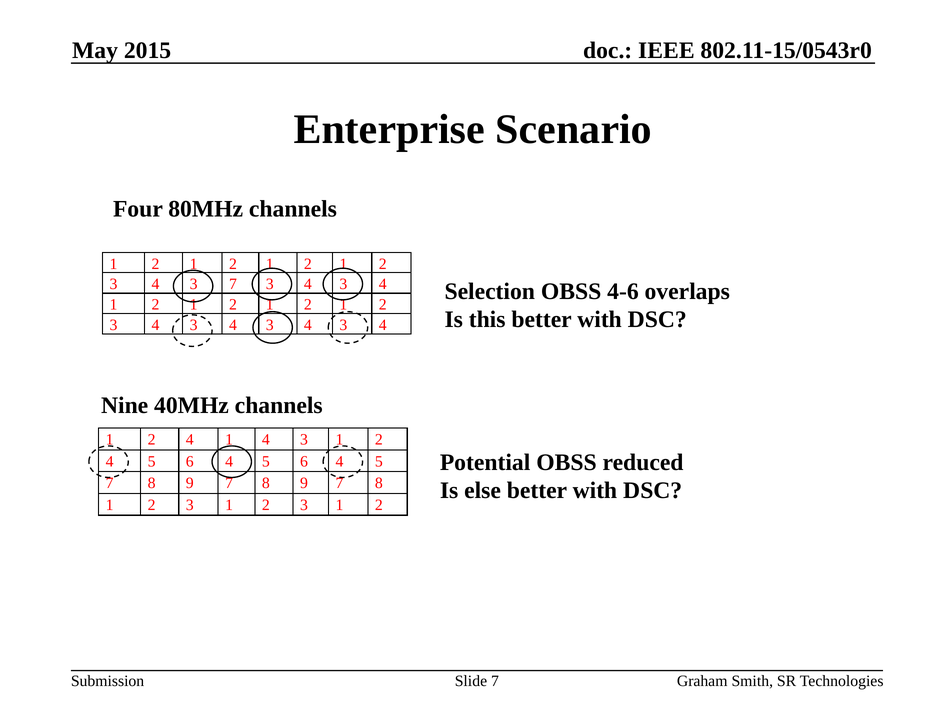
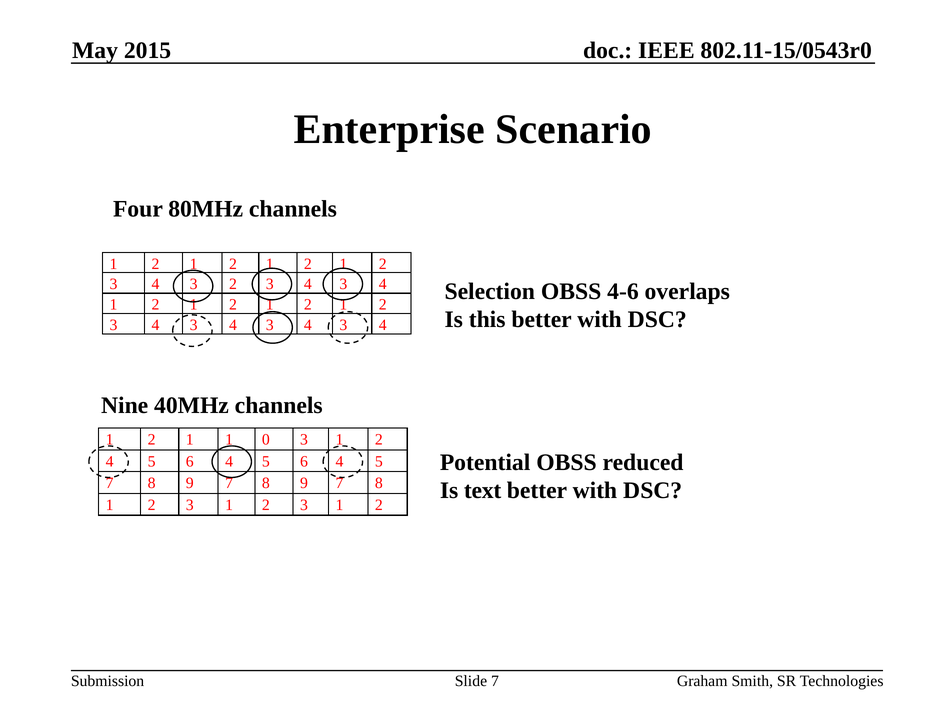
3 7: 7 -> 2
4 at (190, 439): 4 -> 1
1 4: 4 -> 0
else: else -> text
